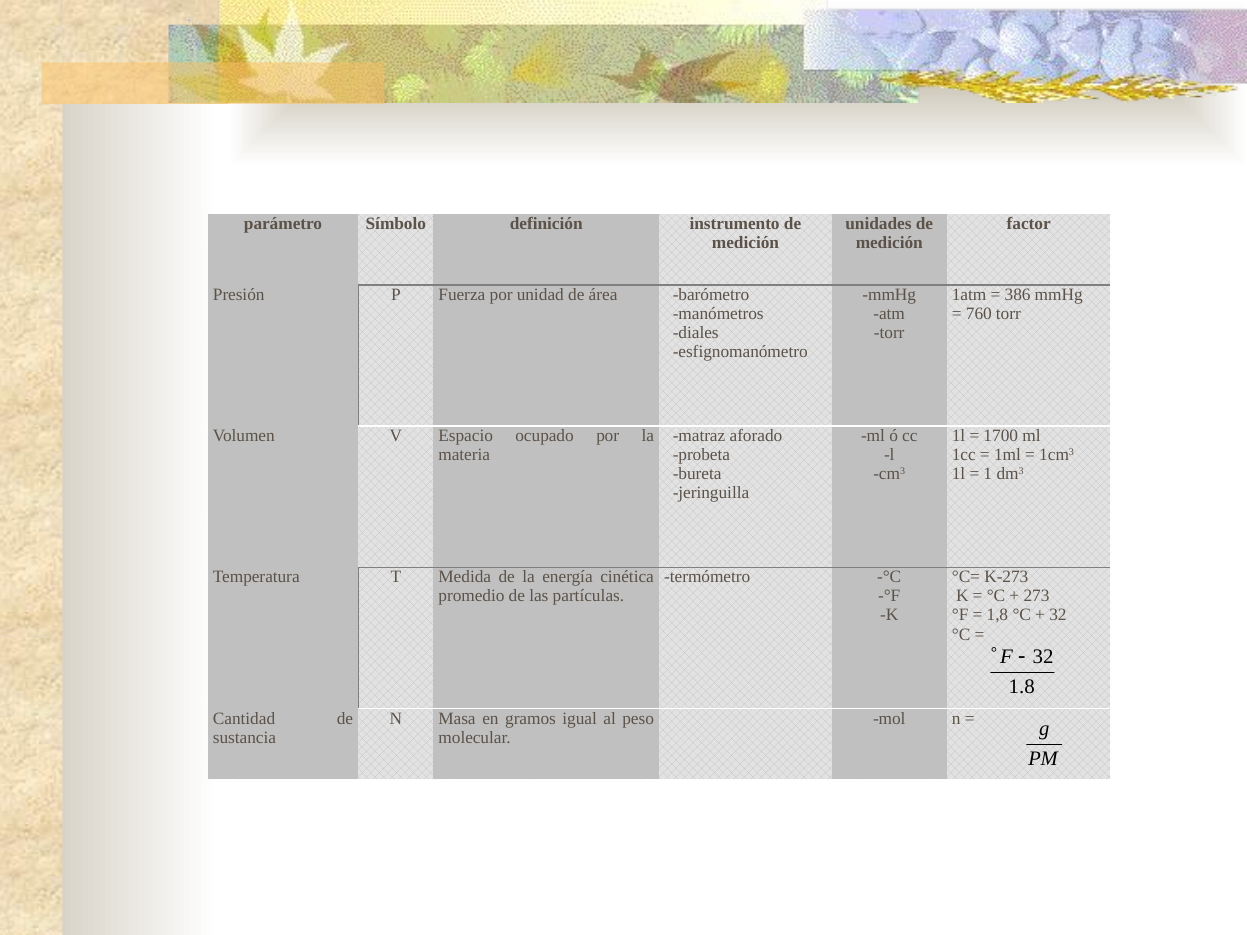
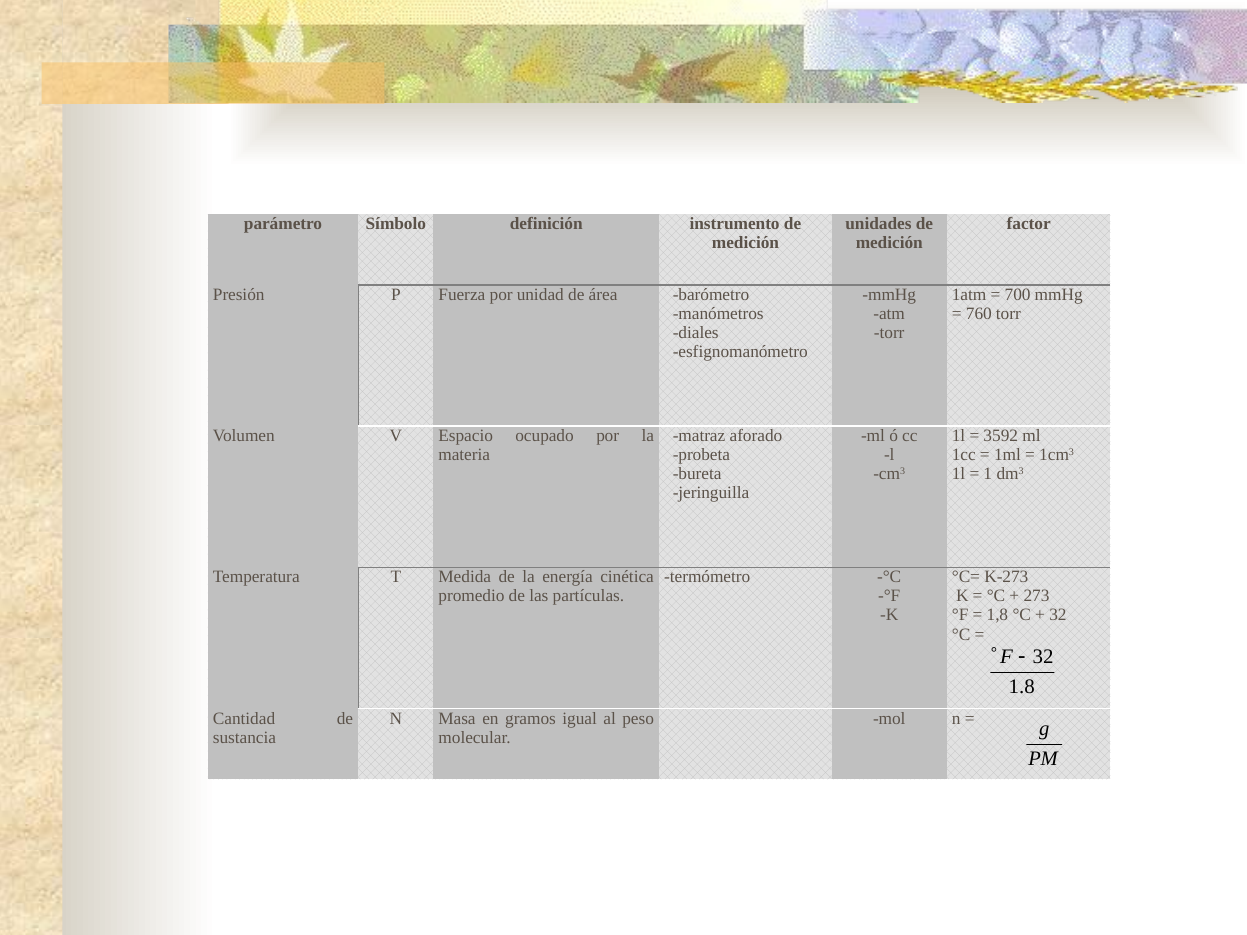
386: 386 -> 700
1700: 1700 -> 3592
